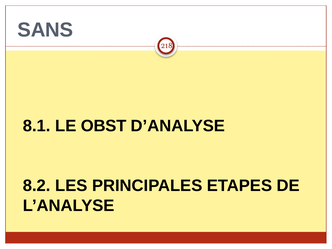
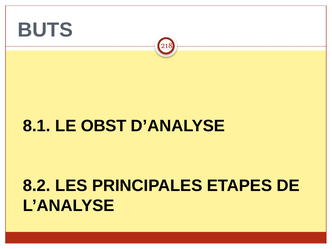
SANS: SANS -> BUTS
